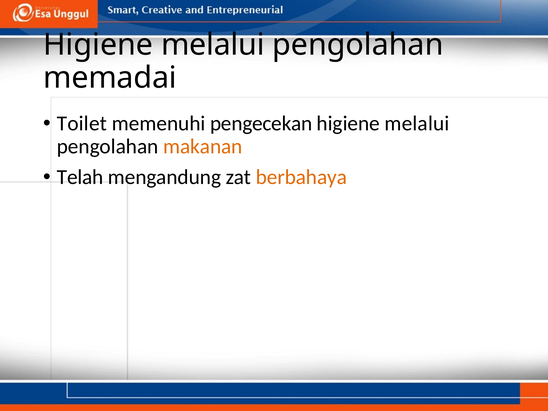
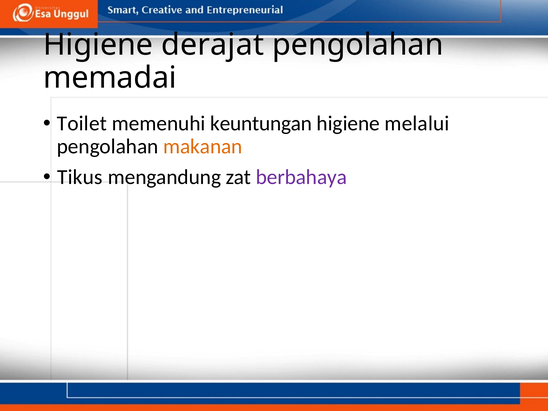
melalui at (213, 45): melalui -> derajat
pengecekan: pengecekan -> keuntungan
Telah: Telah -> Tikus
berbahaya colour: orange -> purple
